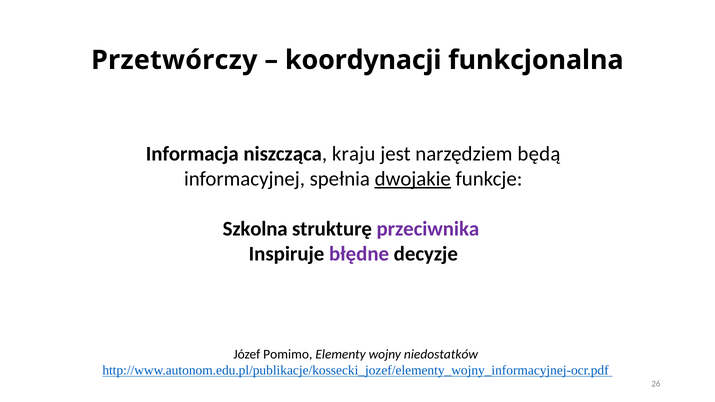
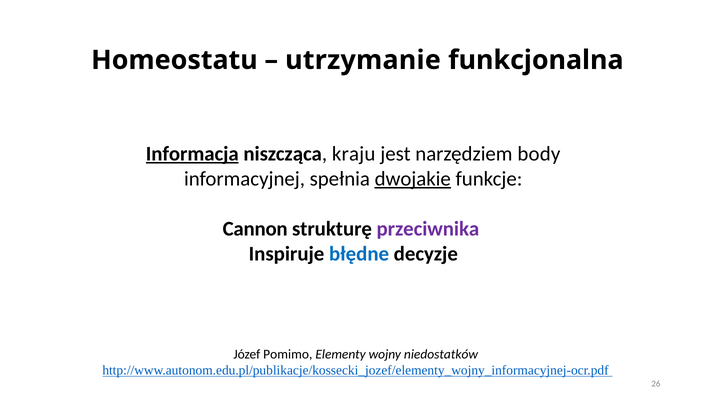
Przetwórczy: Przetwórczy -> Homeostatu
koordynacji: koordynacji -> utrzymanie
Informacja underline: none -> present
będą: będą -> body
Szkolna: Szkolna -> Cannon
błędne colour: purple -> blue
